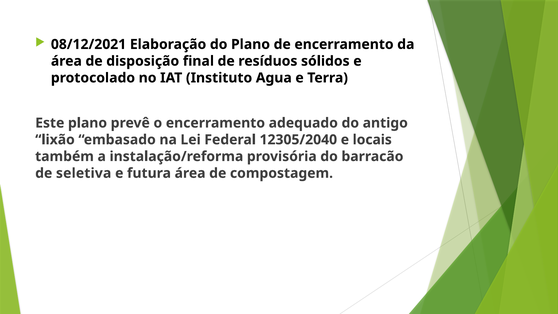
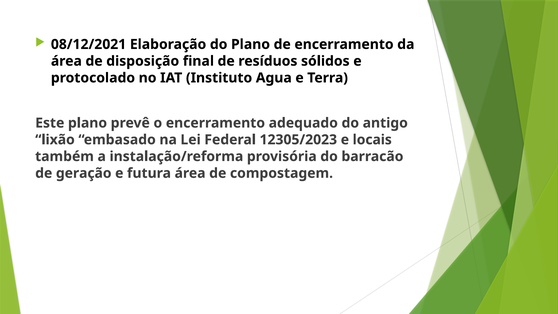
12305/2040: 12305/2040 -> 12305/2023
seletiva: seletiva -> geração
